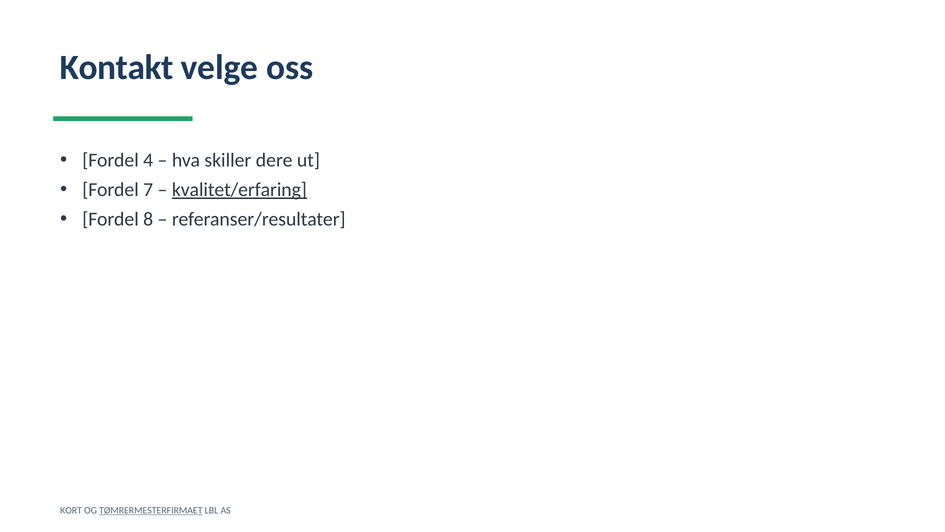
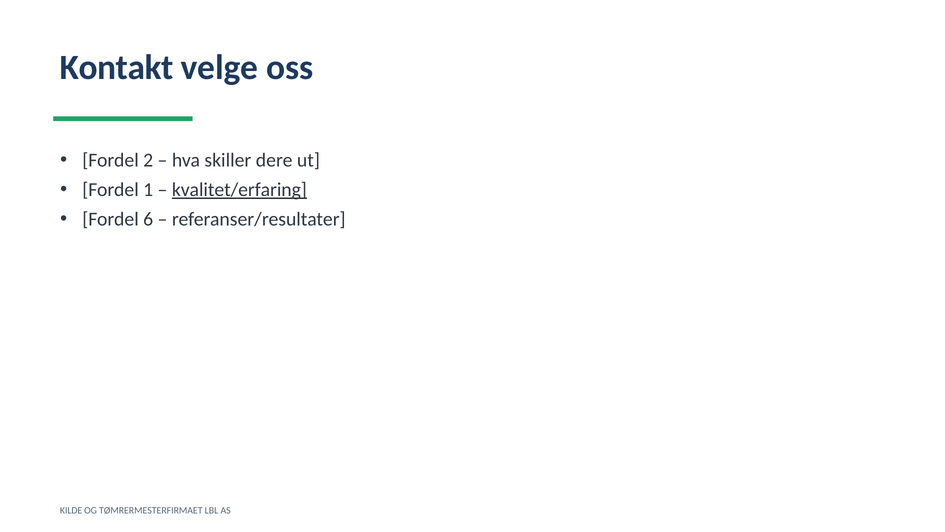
4: 4 -> 2
7: 7 -> 1
8: 8 -> 6
KORT: KORT -> KILDE
TØMRERMESTERFIRMAET underline: present -> none
